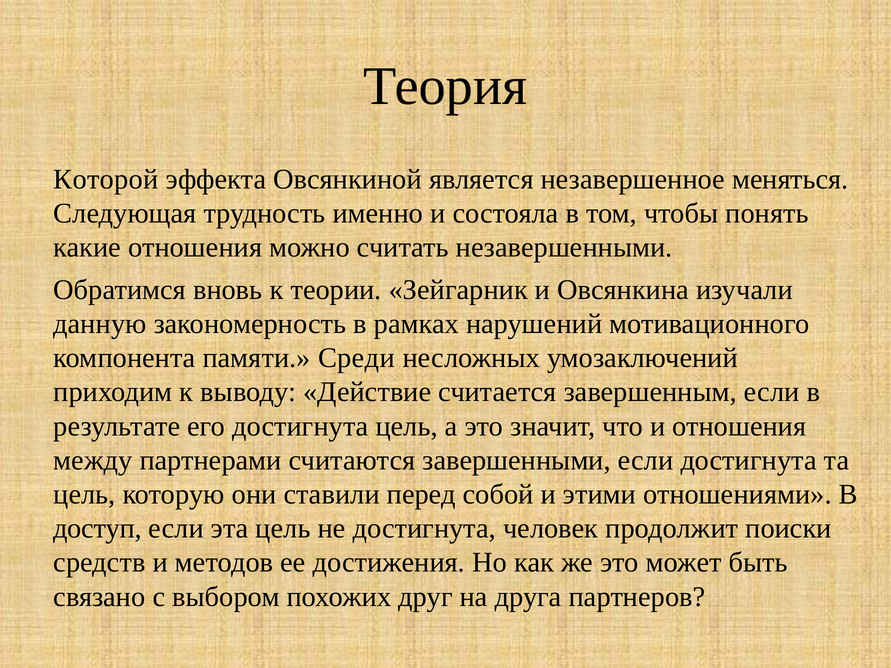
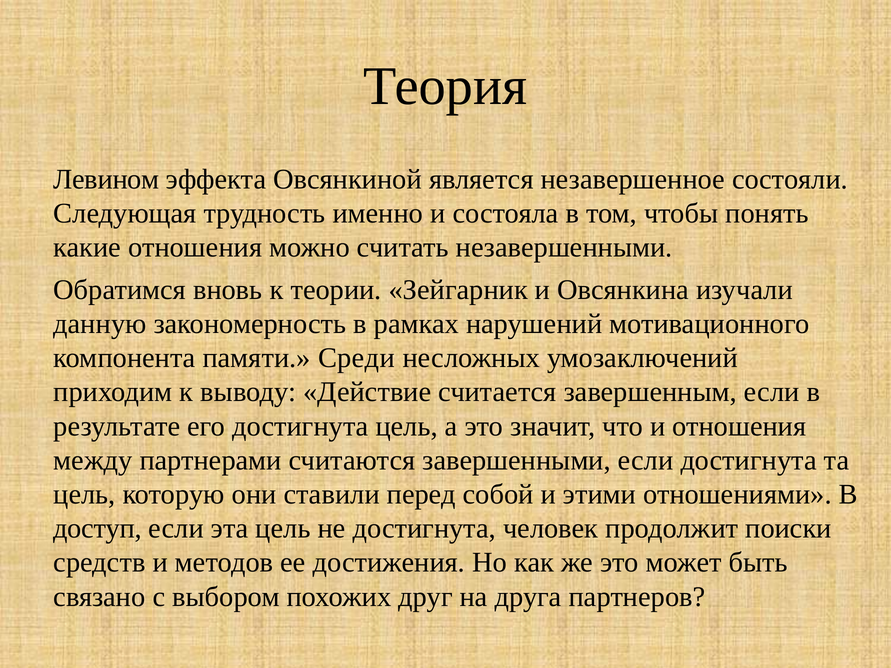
Которой: Которой -> Левином
меняться: меняться -> состояли
